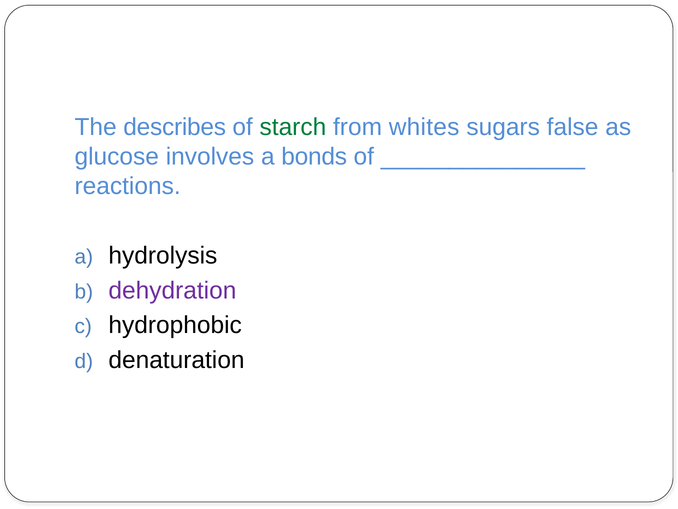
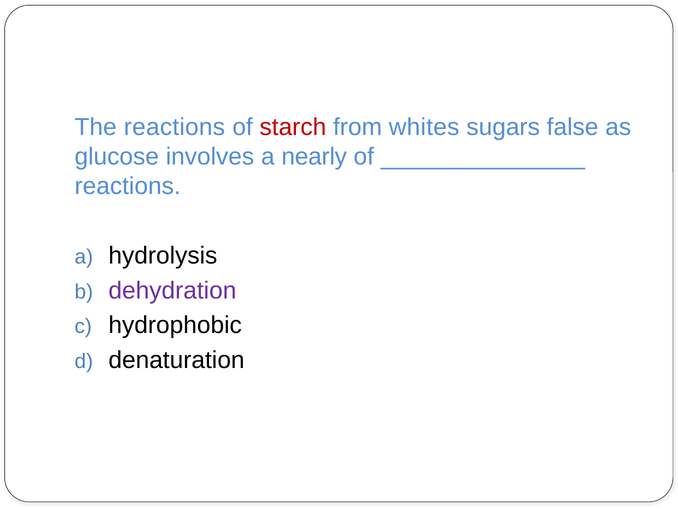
The describes: describes -> reactions
starch colour: green -> red
bonds: bonds -> nearly
